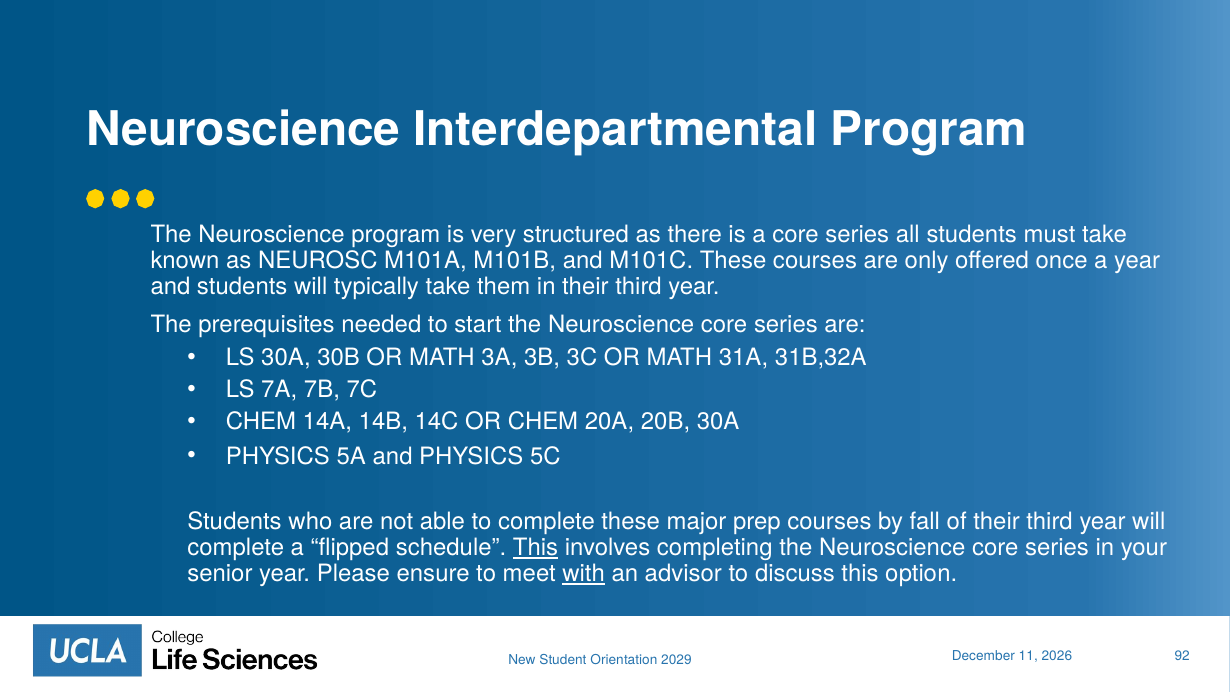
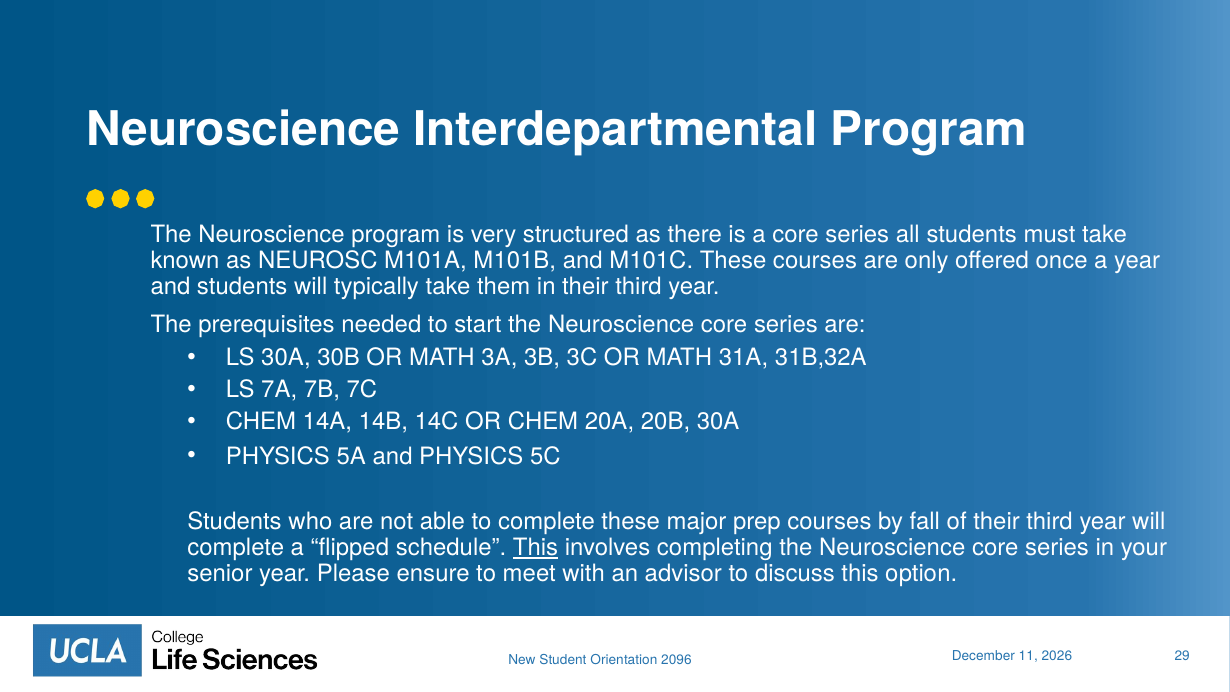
with underline: present -> none
2029: 2029 -> 2096
92: 92 -> 29
